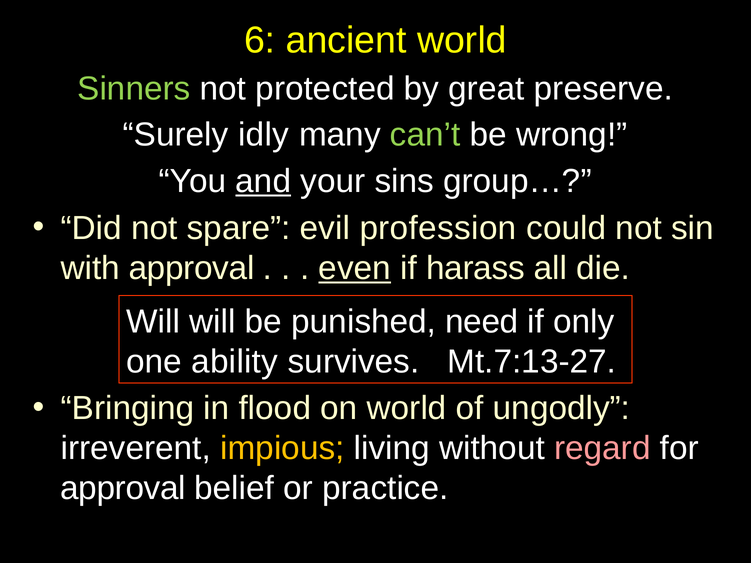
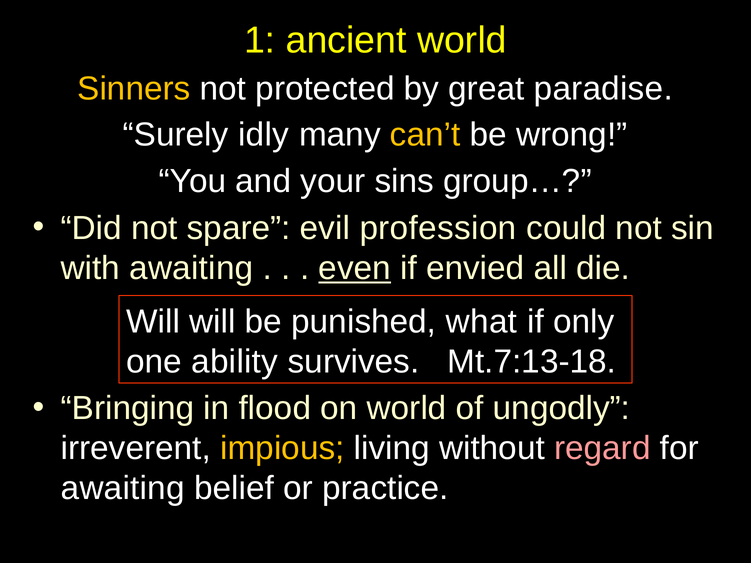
6: 6 -> 1
Sinners colour: light green -> yellow
preserve: preserve -> paradise
can’t colour: light green -> yellow
and underline: present -> none
with approval: approval -> awaiting
harass: harass -> envied
need: need -> what
Mt.7:13-27: Mt.7:13-27 -> Mt.7:13-18
approval at (123, 489): approval -> awaiting
